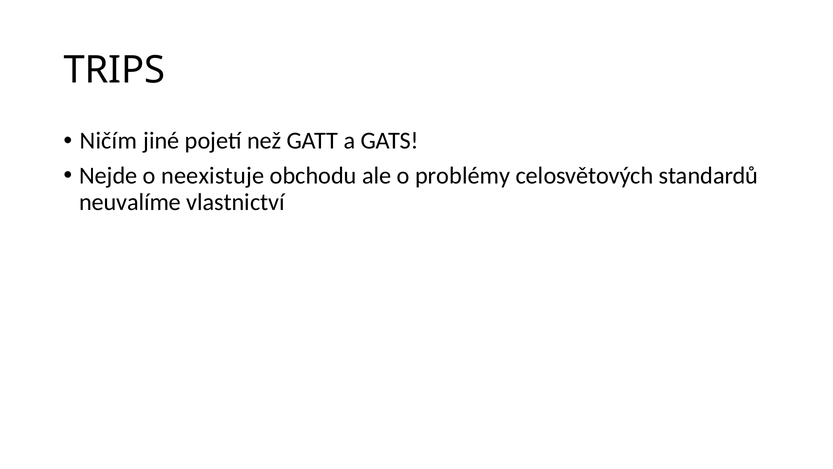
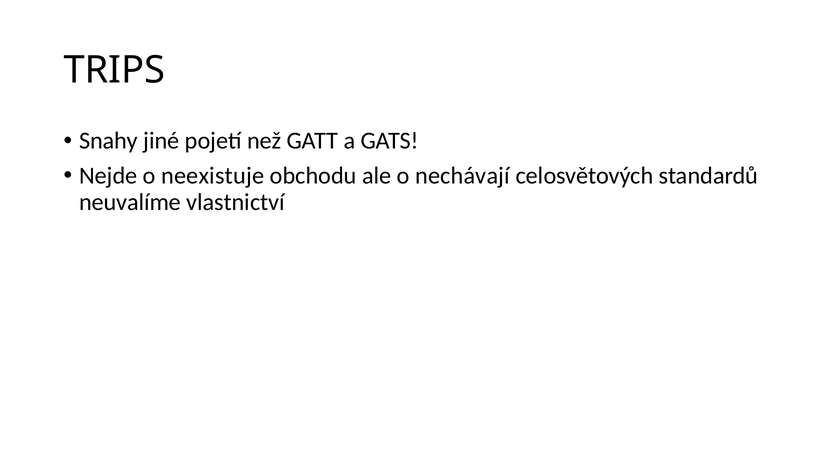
Ničím: Ničím -> Snahy
problémy: problémy -> nechávají
